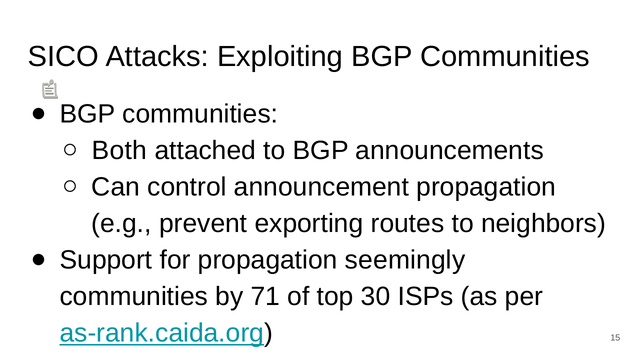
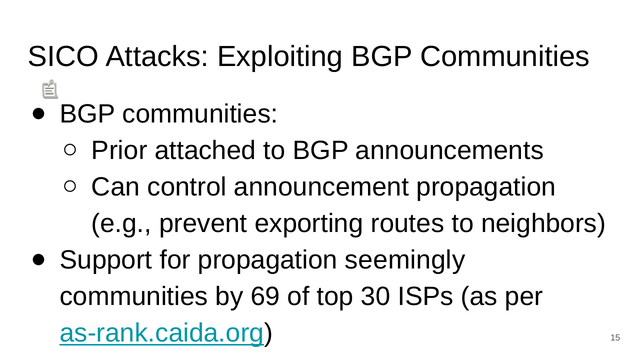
Both: Both -> Prior
71: 71 -> 69
